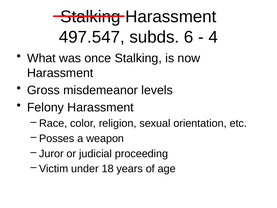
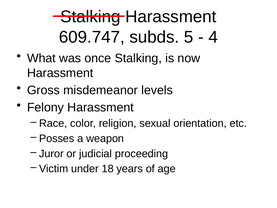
497.547: 497.547 -> 609.747
6: 6 -> 5
